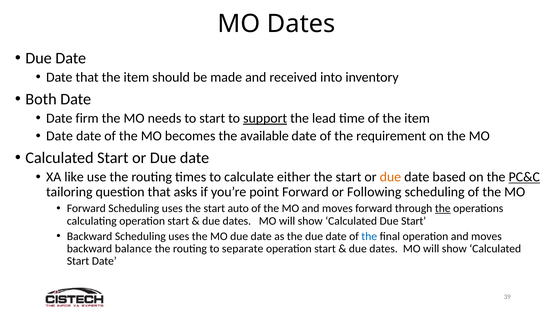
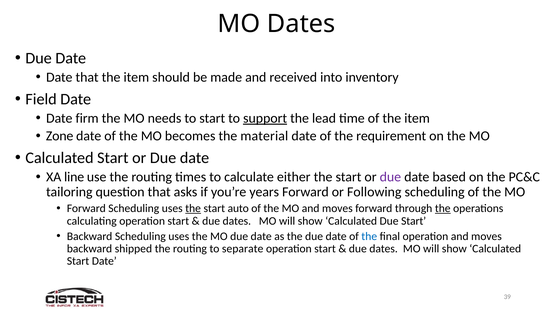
Both: Both -> Field
Date at (60, 136): Date -> Zone
available: available -> material
like: like -> line
due at (390, 177) colour: orange -> purple
PC&C underline: present -> none
point: point -> years
the at (193, 209) underline: none -> present
balance: balance -> shipped
